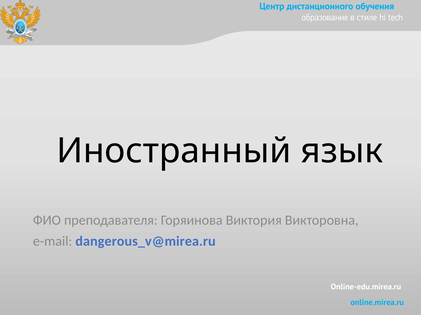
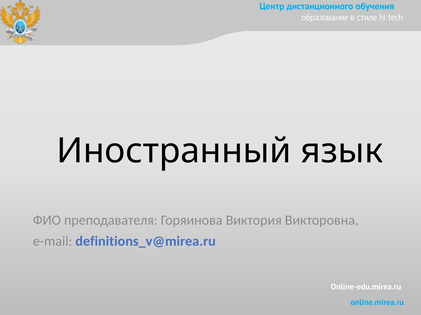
dangerous_v@mirea.ru: dangerous_v@mirea.ru -> definitions_v@mirea.ru
